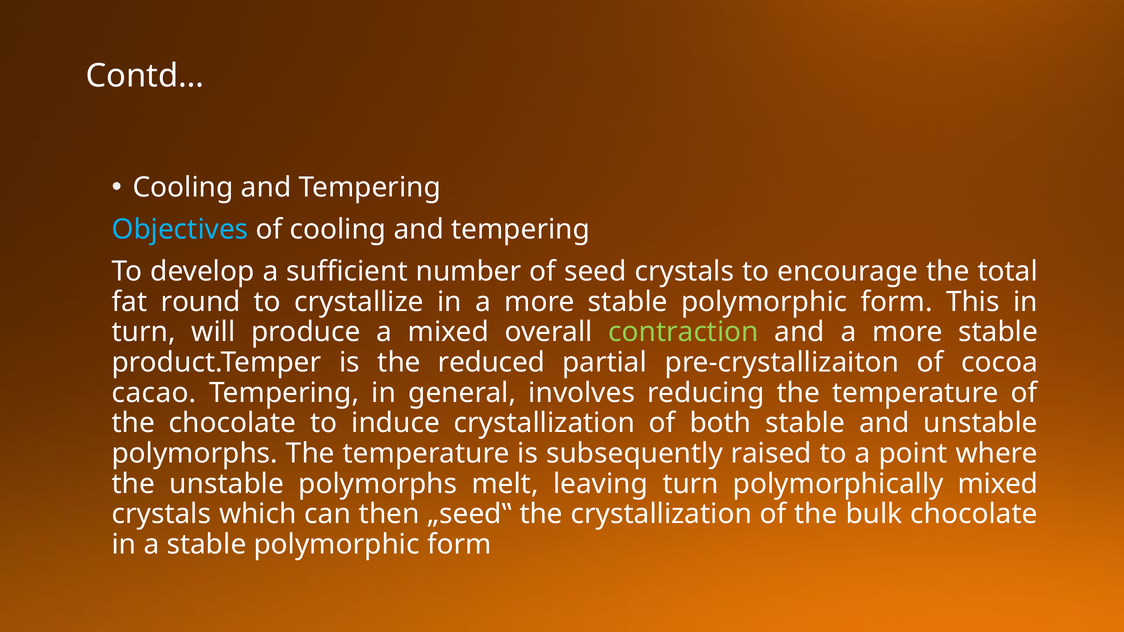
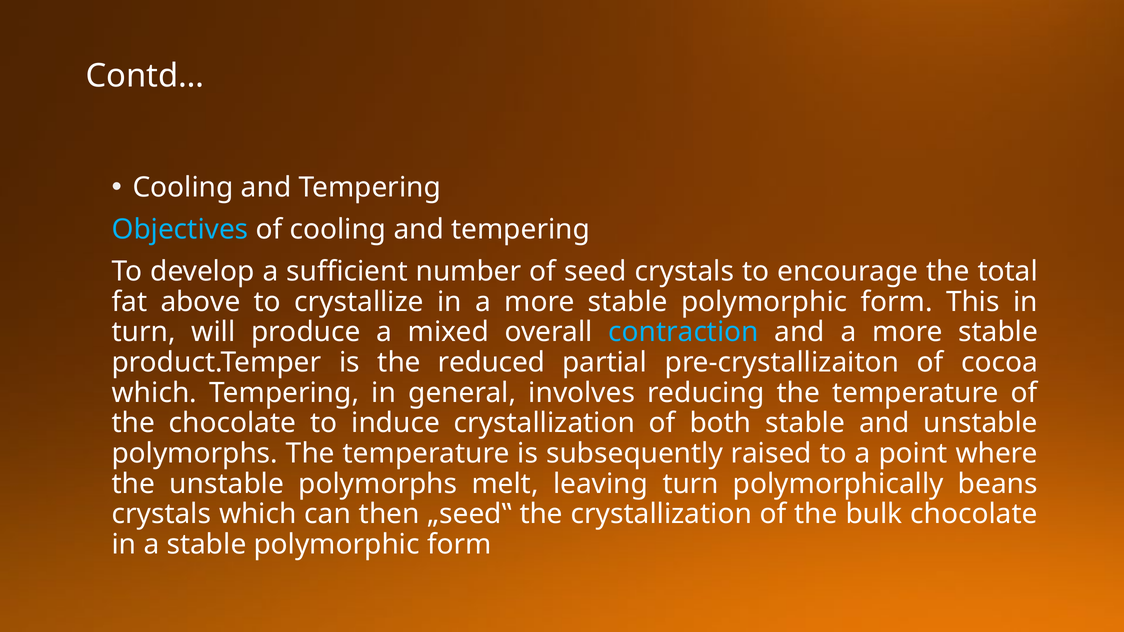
round: round -> above
contraction colour: light green -> light blue
cacao at (154, 393): cacao -> which
polymorphically mixed: mixed -> beans
